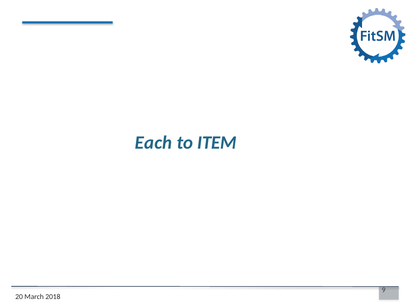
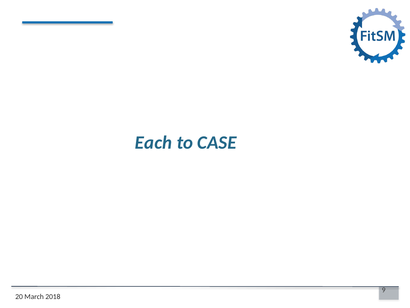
ITEM: ITEM -> CASE
